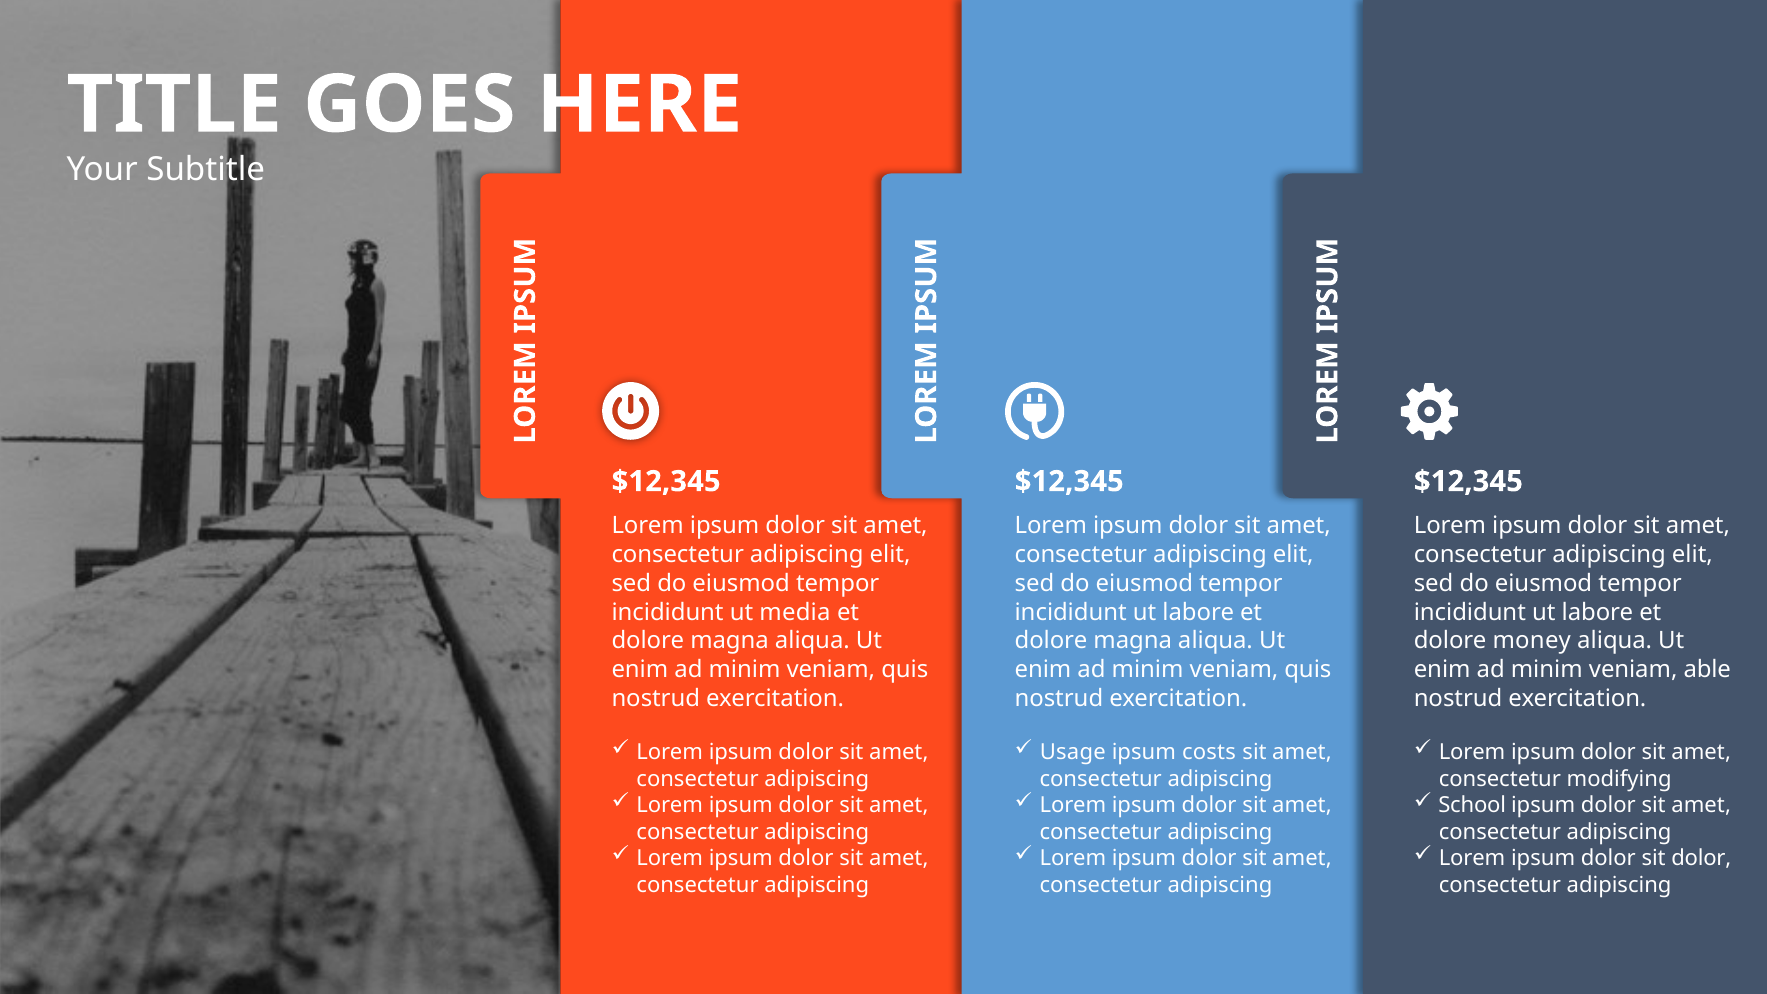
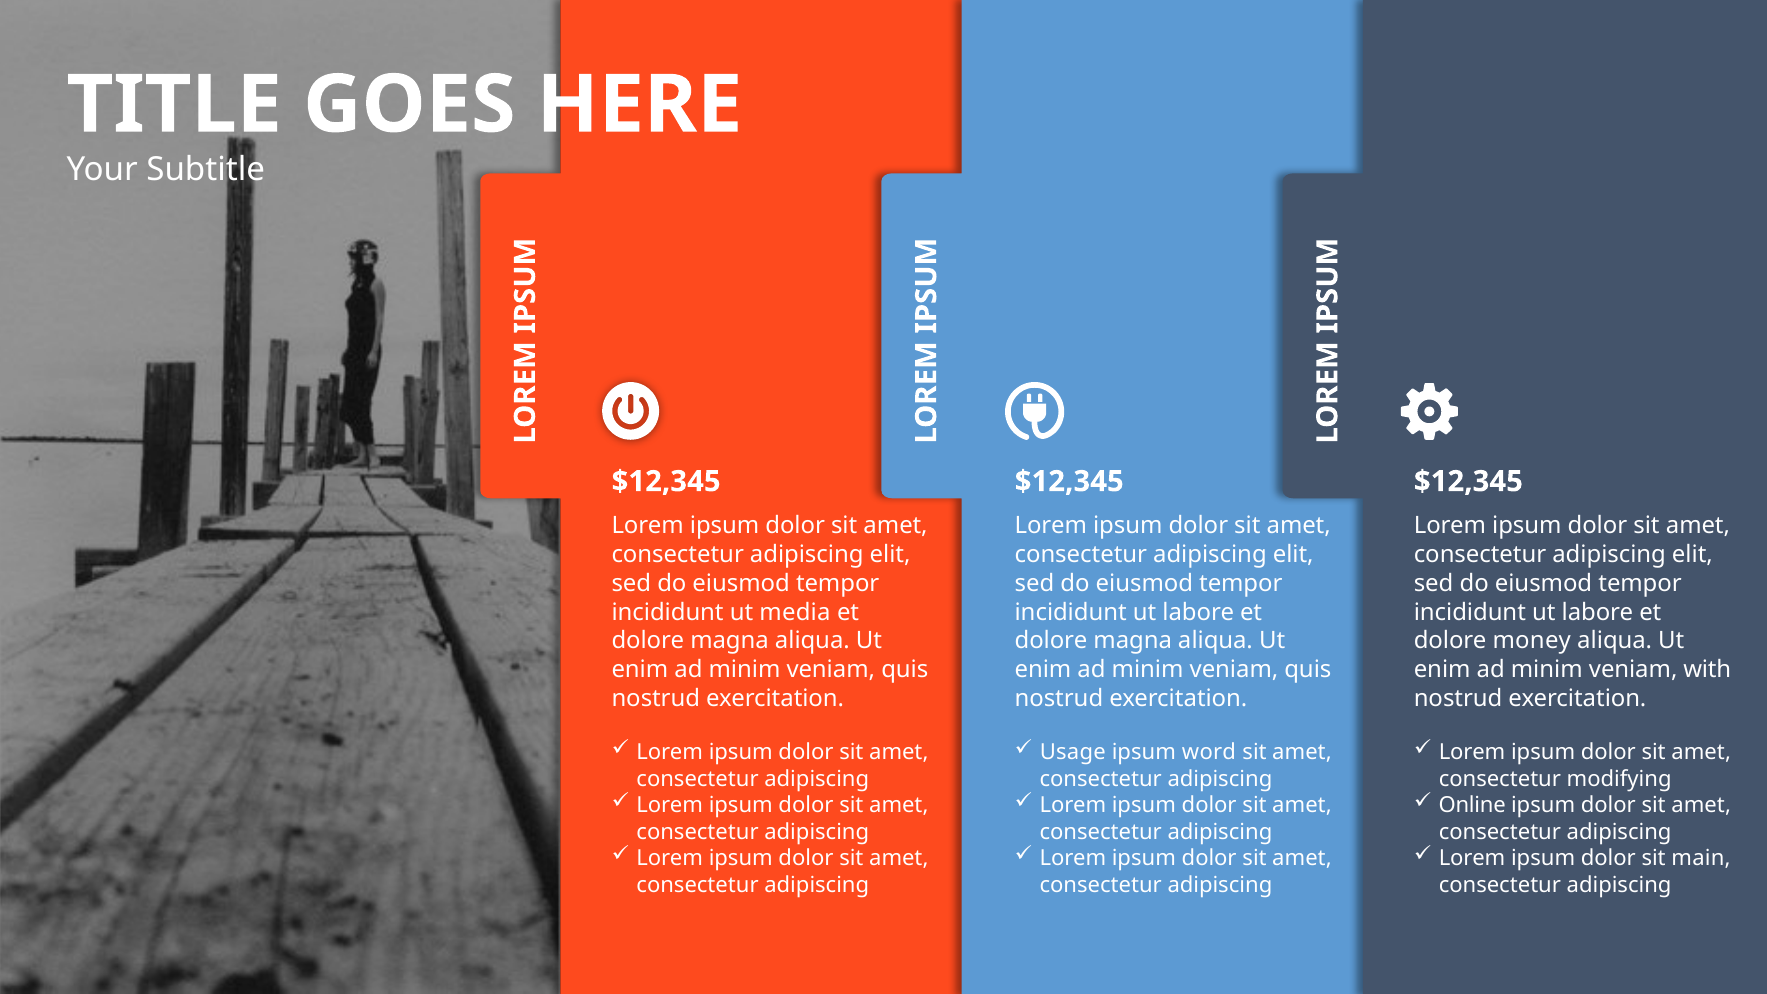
able: able -> with
costs: costs -> word
School: School -> Online
sit dolor: dolor -> main
